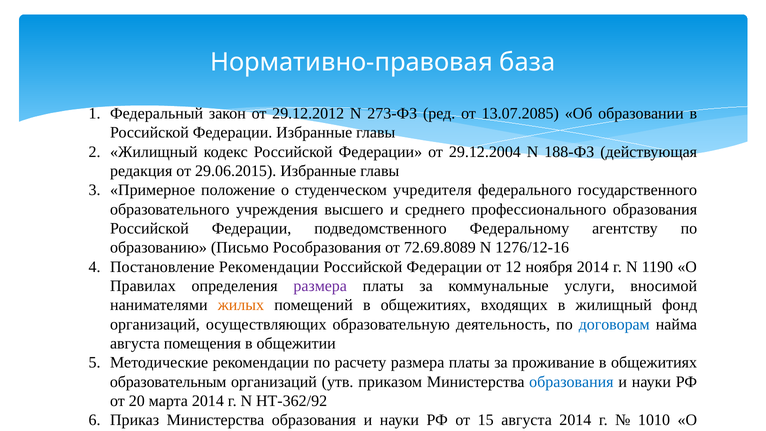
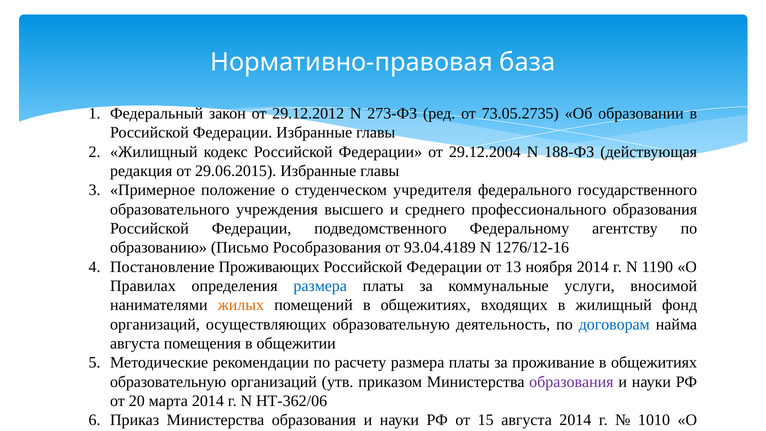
13.07.2085: 13.07.2085 -> 73.05.2735
72.69.8089: 72.69.8089 -> 93.04.4189
Постановление Рекомендации: Рекомендации -> Проживающих
12: 12 -> 13
размера at (320, 286) colour: purple -> blue
образовательным at (168, 382): образовательным -> образовательную
образования at (571, 382) colour: blue -> purple
НТ-362/92: НТ-362/92 -> НТ-362/06
